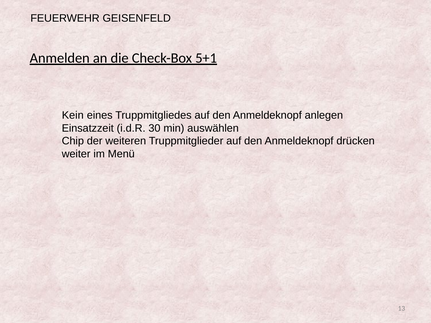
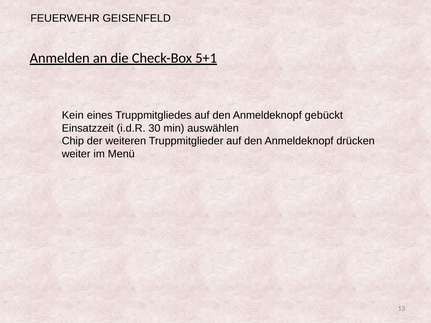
anlegen: anlegen -> gebückt
